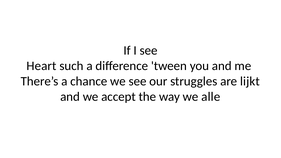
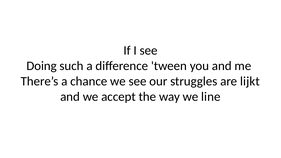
Heart: Heart -> Doing
alle: alle -> line
